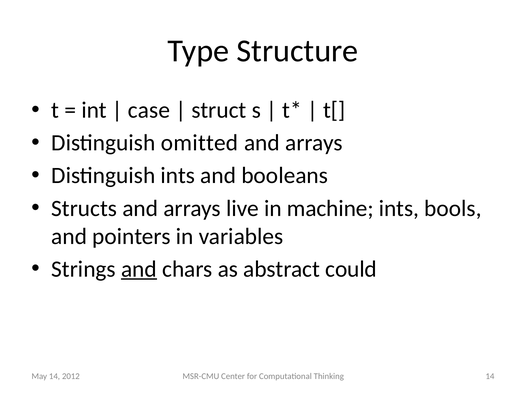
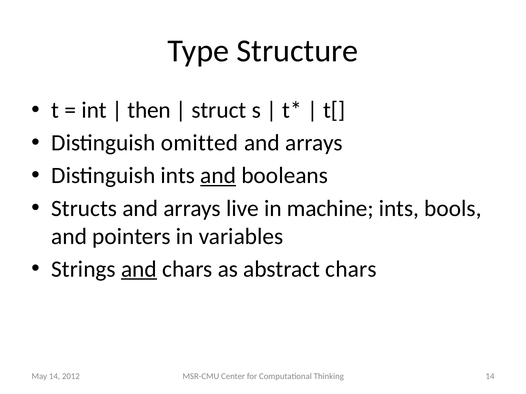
case: case -> then
and at (218, 176) underline: none -> present
abstract could: could -> chars
